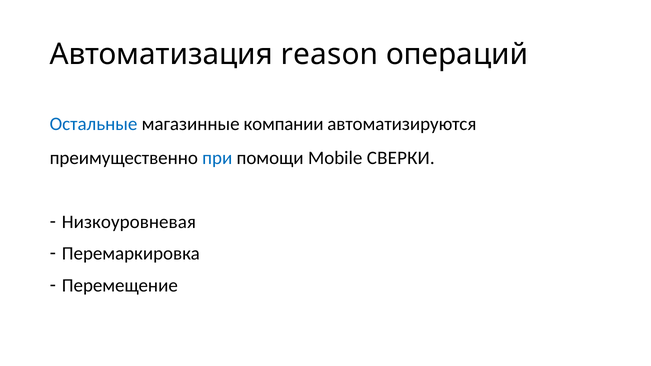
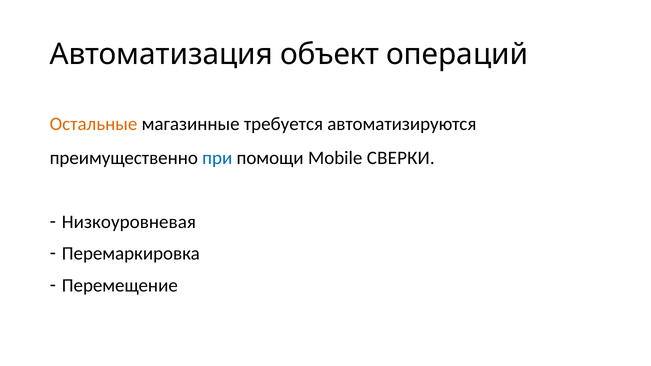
reason: reason -> объект
Остальные colour: blue -> orange
компании: компании -> требуется
